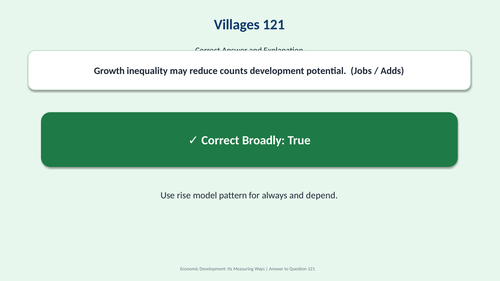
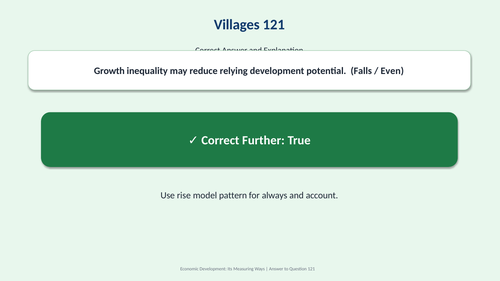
counts: counts -> relying
Jobs: Jobs -> Falls
Adds: Adds -> Even
Broadly: Broadly -> Further
depend: depend -> account
